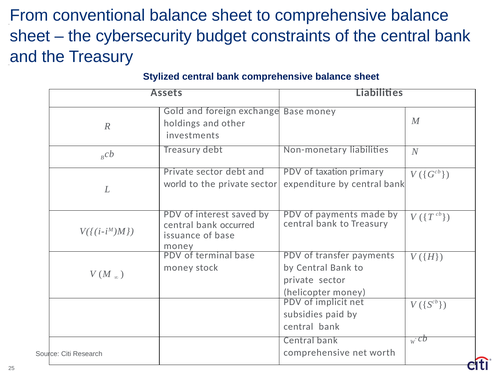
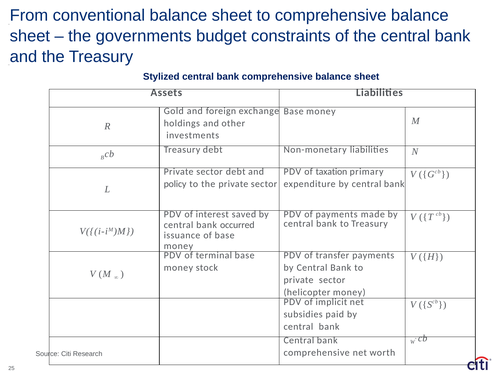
cybersecurity: cybersecurity -> governments
world: world -> policy
